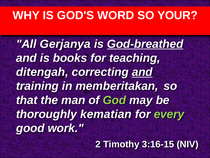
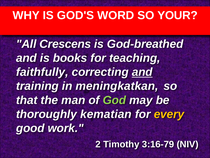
Gerjanya: Gerjanya -> Crescens
God-breathed underline: present -> none
ditengah: ditengah -> faithfully
memberitakan: memberitakan -> meningkatkan
every colour: light green -> yellow
3:16-15: 3:16-15 -> 3:16-79
